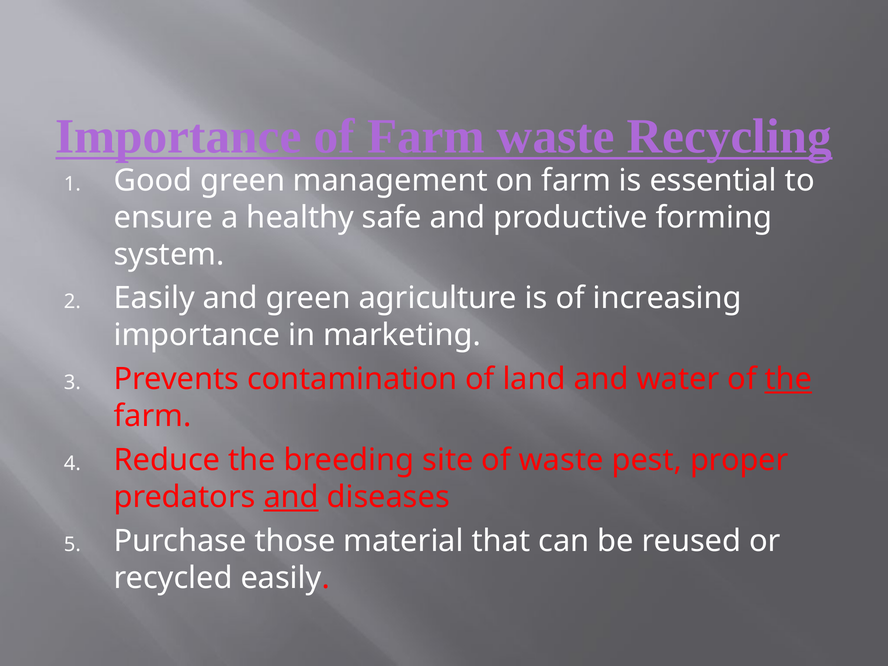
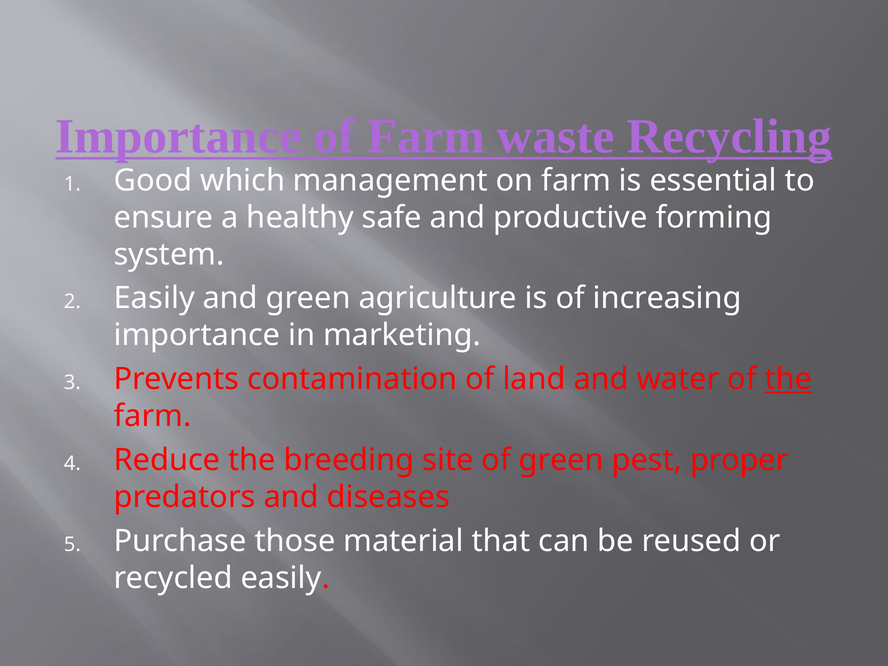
Good green: green -> which
of waste: waste -> green
and at (291, 497) underline: present -> none
